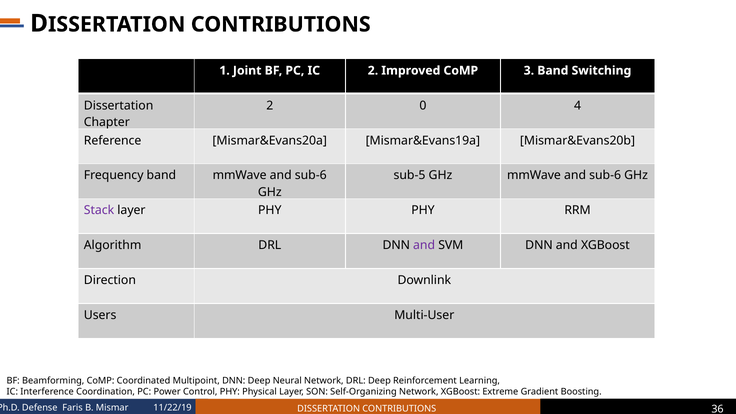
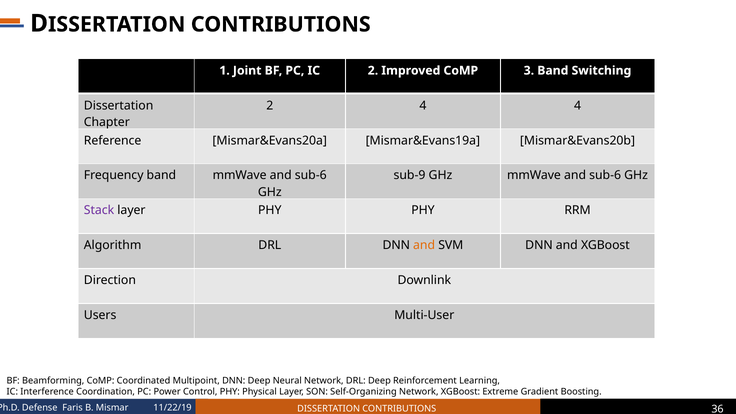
2 0: 0 -> 4
sub-5: sub-5 -> sub-9
and at (424, 245) colour: purple -> orange
